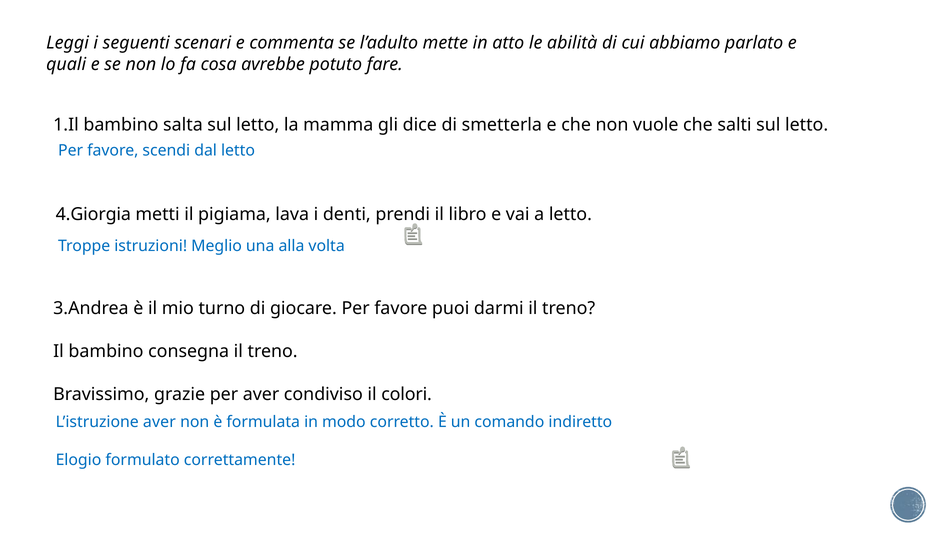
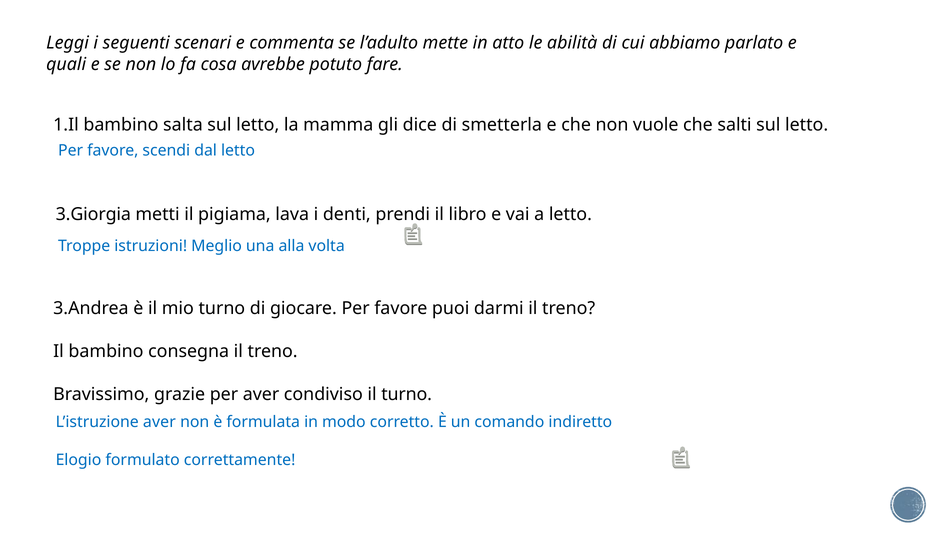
4.Giorgia: 4.Giorgia -> 3.Giorgia
il colori: colori -> turno
